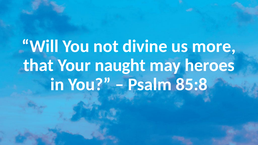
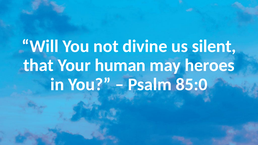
more: more -> silent
naught: naught -> human
85:8: 85:8 -> 85:0
